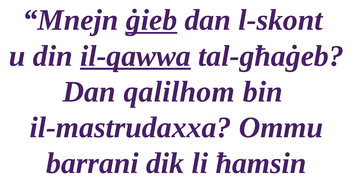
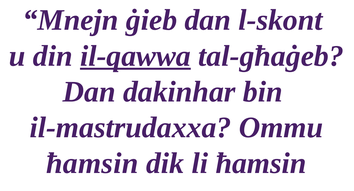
ġieb underline: present -> none
qalilhom: qalilhom -> dakinhar
barrani at (92, 163): barrani -> ħamsin
